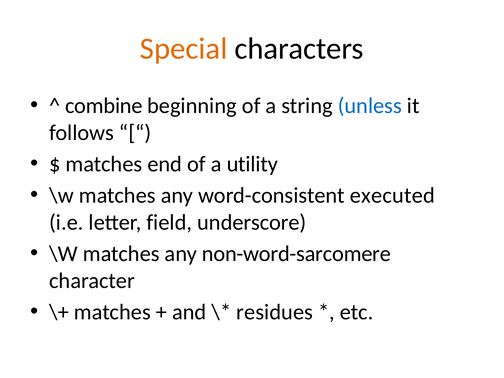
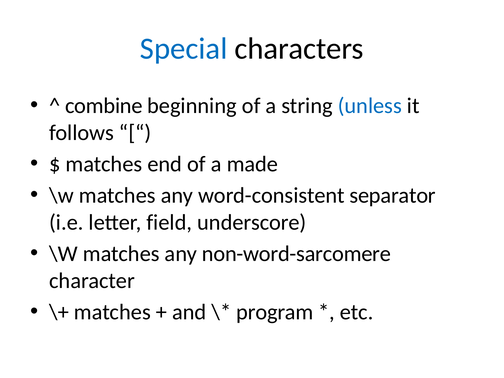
Special colour: orange -> blue
utility: utility -> made
executed: executed -> separator
residues: residues -> program
